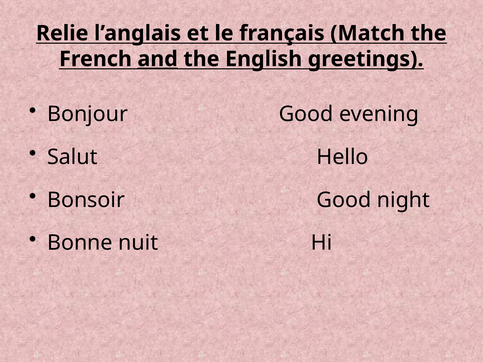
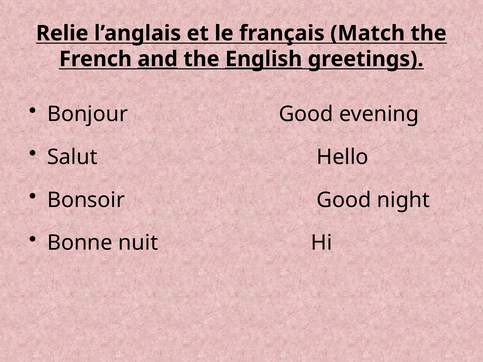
English underline: none -> present
